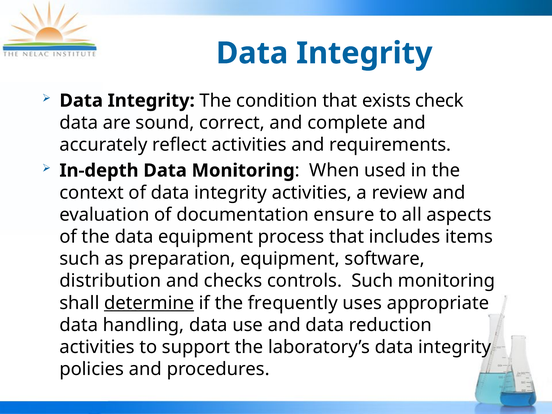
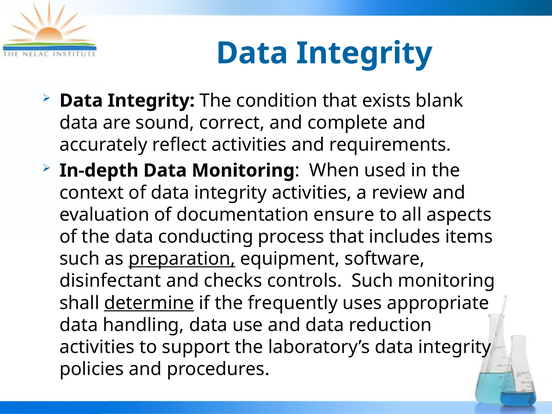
check: check -> blank
data equipment: equipment -> conducting
preparation underline: none -> present
distribution: distribution -> disinfectant
